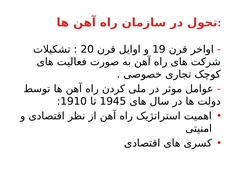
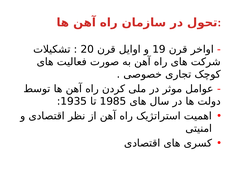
1910: 1910 -> 1935
1945: 1945 -> 1985
